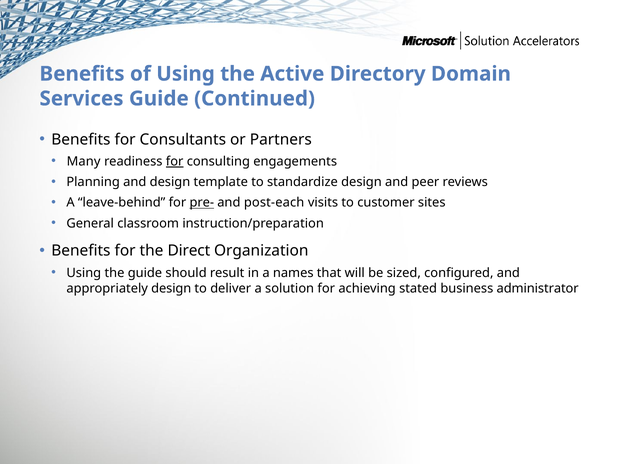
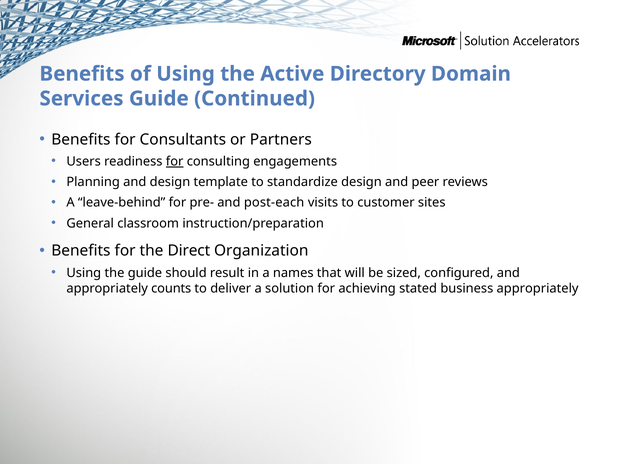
Many: Many -> Users
pre- underline: present -> none
appropriately design: design -> counts
business administrator: administrator -> appropriately
